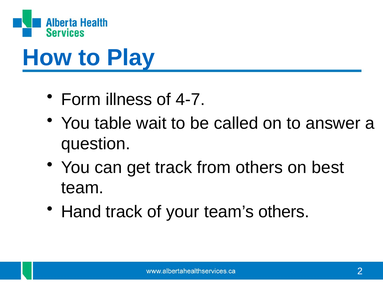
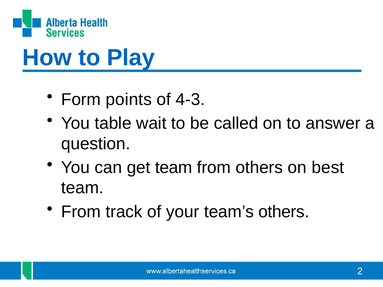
illness: illness -> points
4-7: 4-7 -> 4-3
get track: track -> team
Hand at (81, 212): Hand -> From
